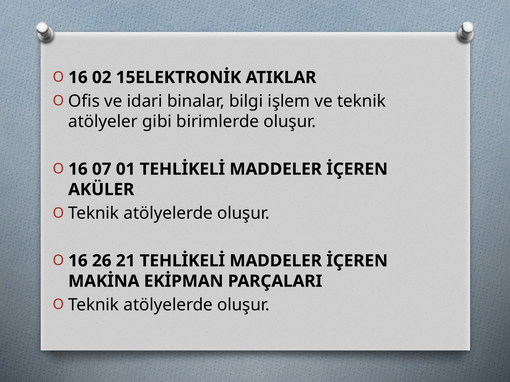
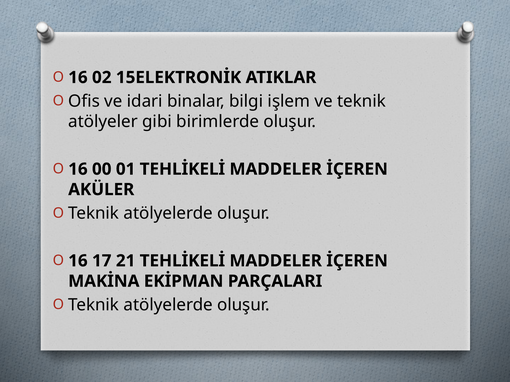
07: 07 -> 00
26: 26 -> 17
